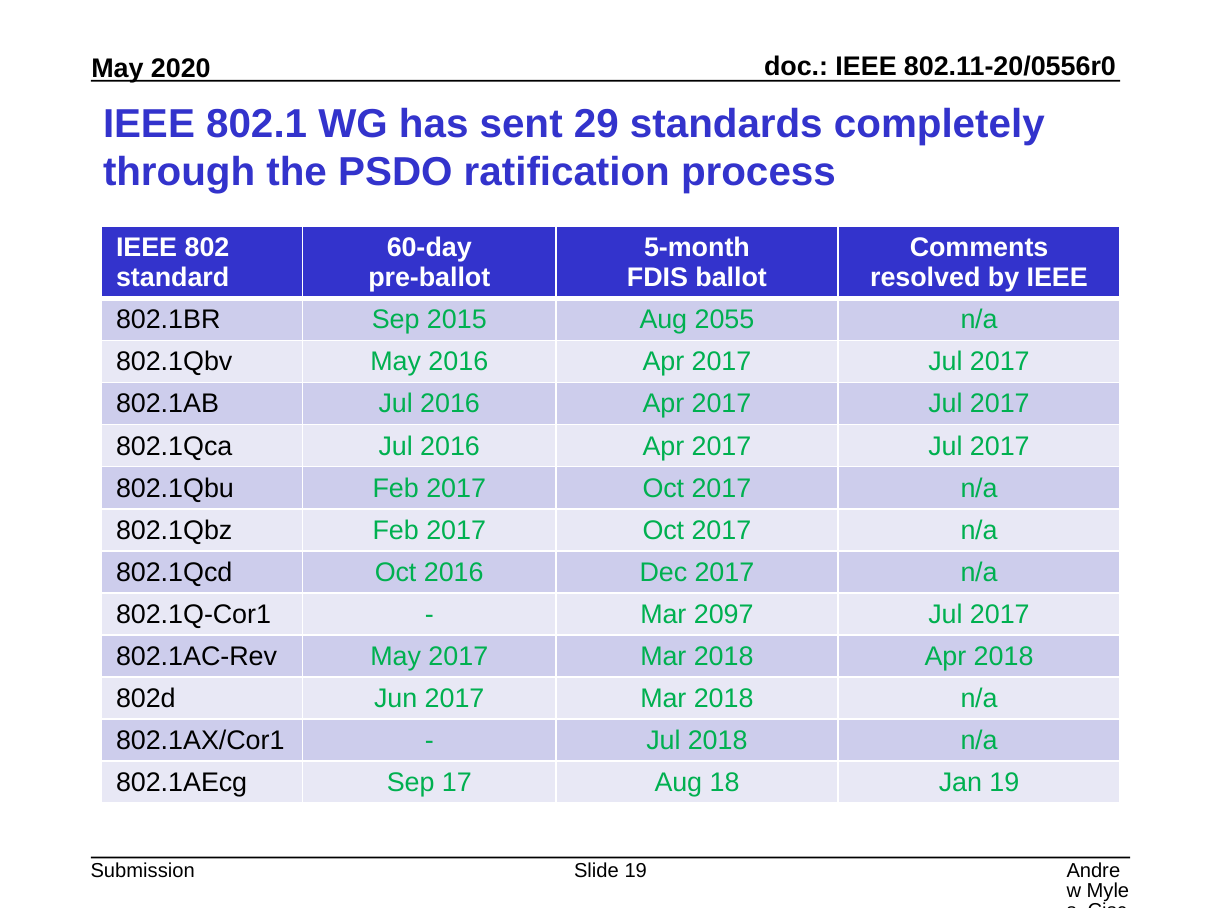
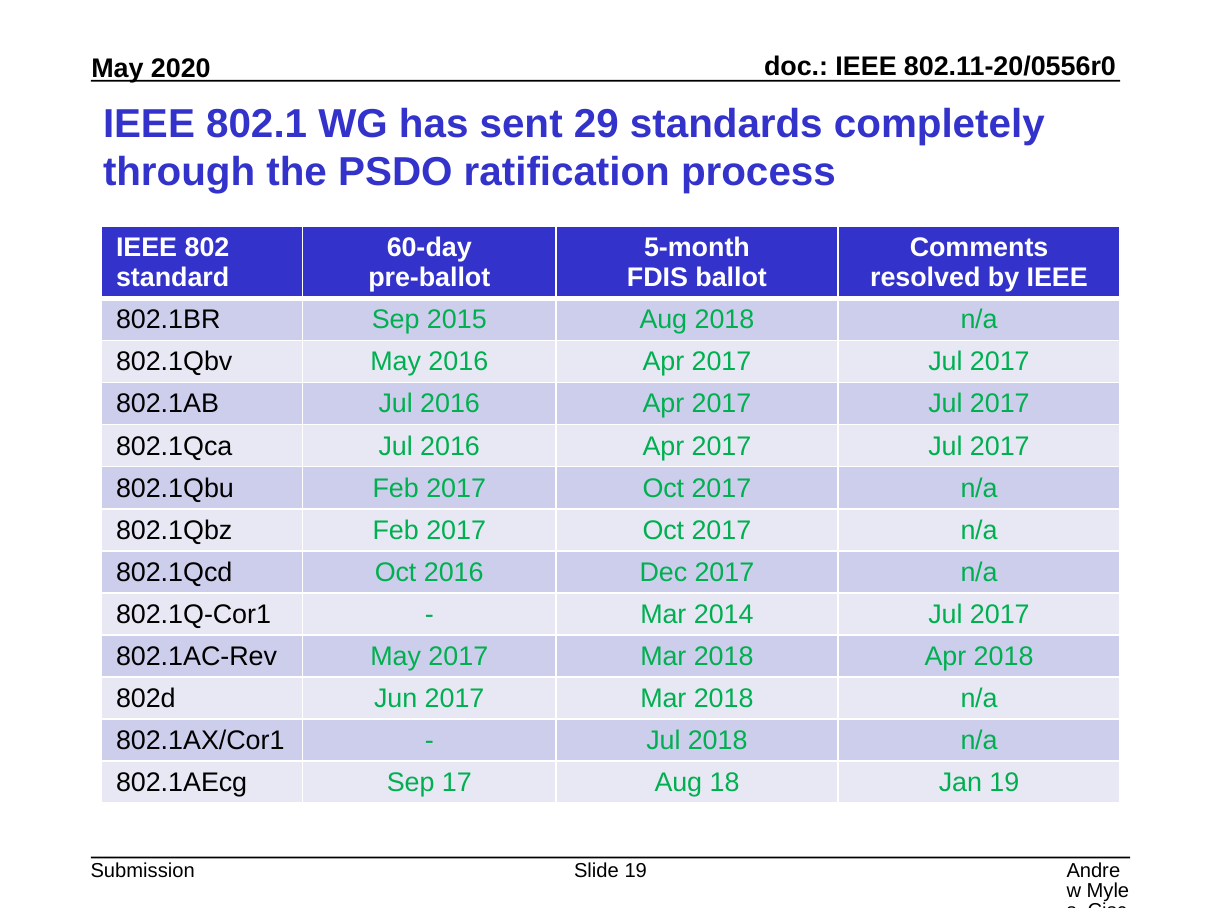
Aug 2055: 2055 -> 2018
2097: 2097 -> 2014
